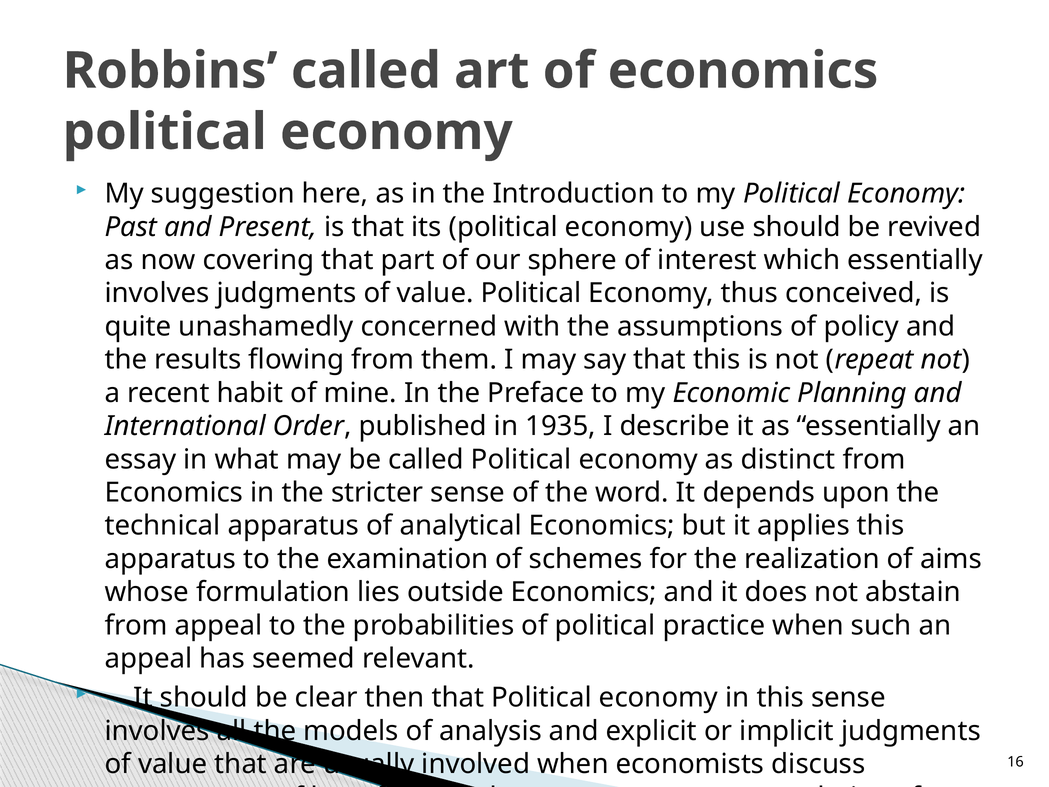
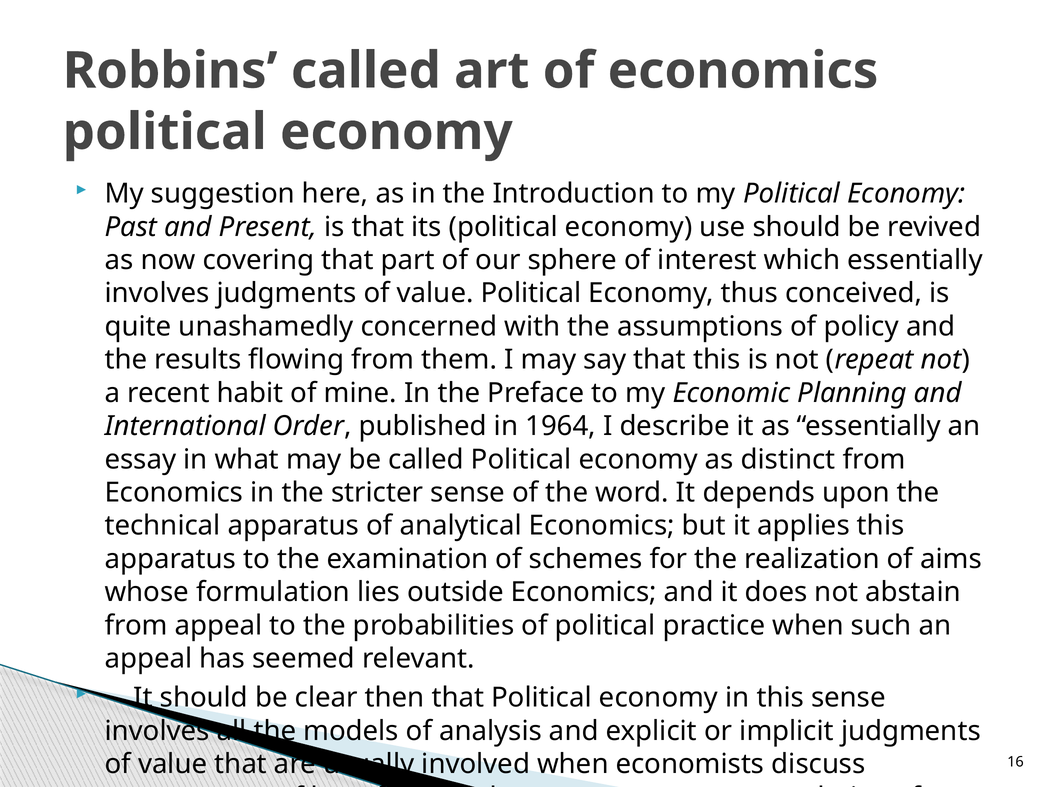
1935: 1935 -> 1964
